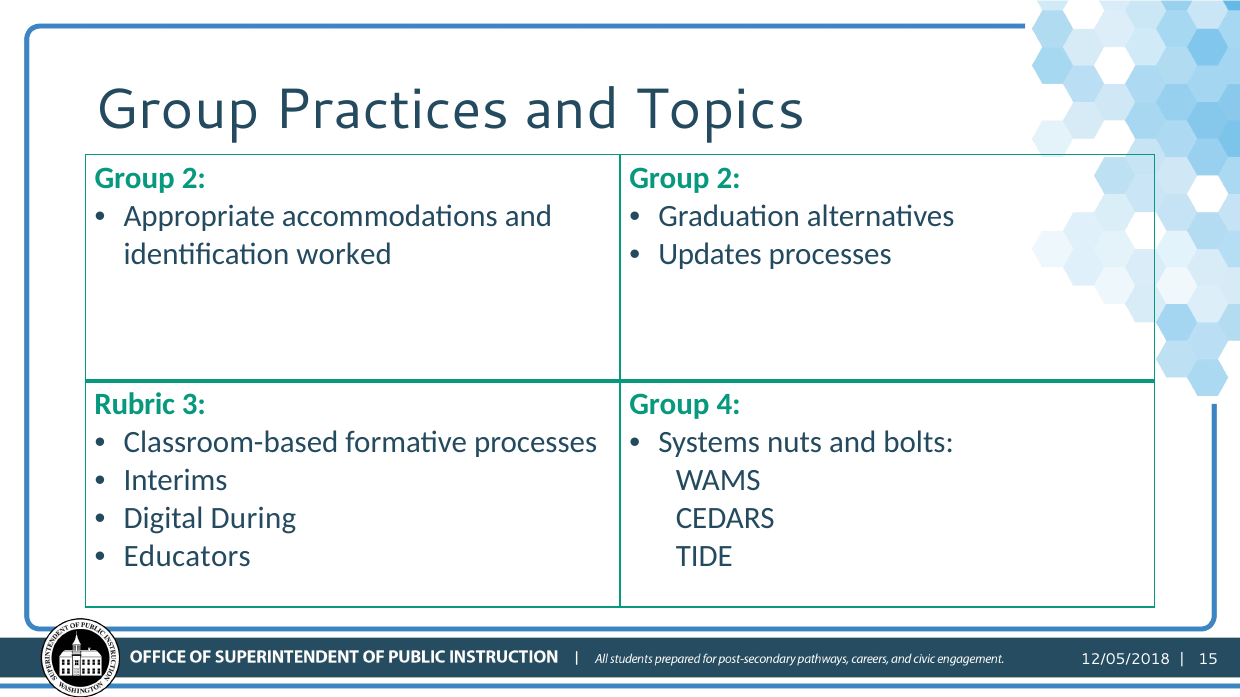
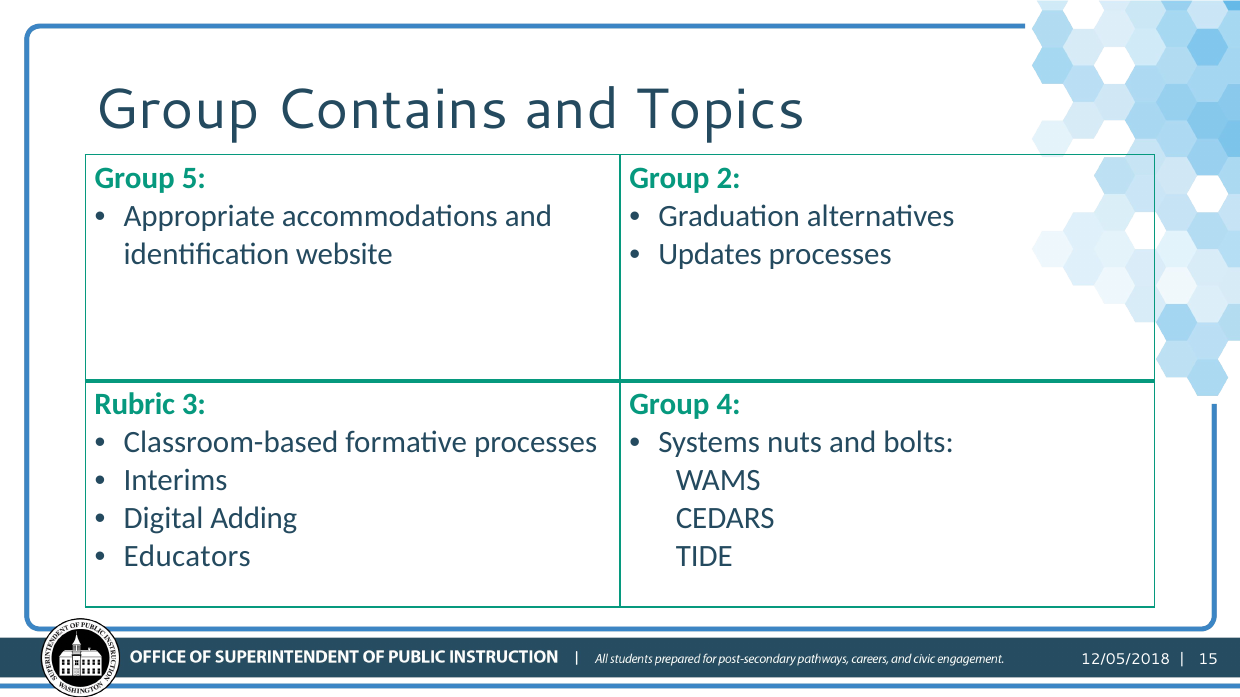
Practices: Practices -> Contains
2 at (194, 179): 2 -> 5
worked: worked -> website
During: During -> Adding
